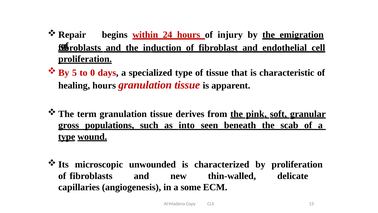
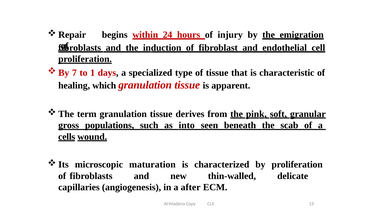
5: 5 -> 7
0: 0 -> 1
healing hours: hours -> which
type at (67, 136): type -> cells
unwounded: unwounded -> maturation
some: some -> after
